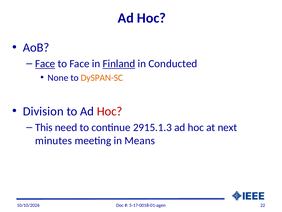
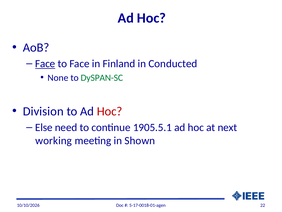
Finland underline: present -> none
DySPAN-SC colour: orange -> green
This: This -> Else
2915.1.3: 2915.1.3 -> 1905.5.1
minutes: minutes -> working
Means: Means -> Shown
